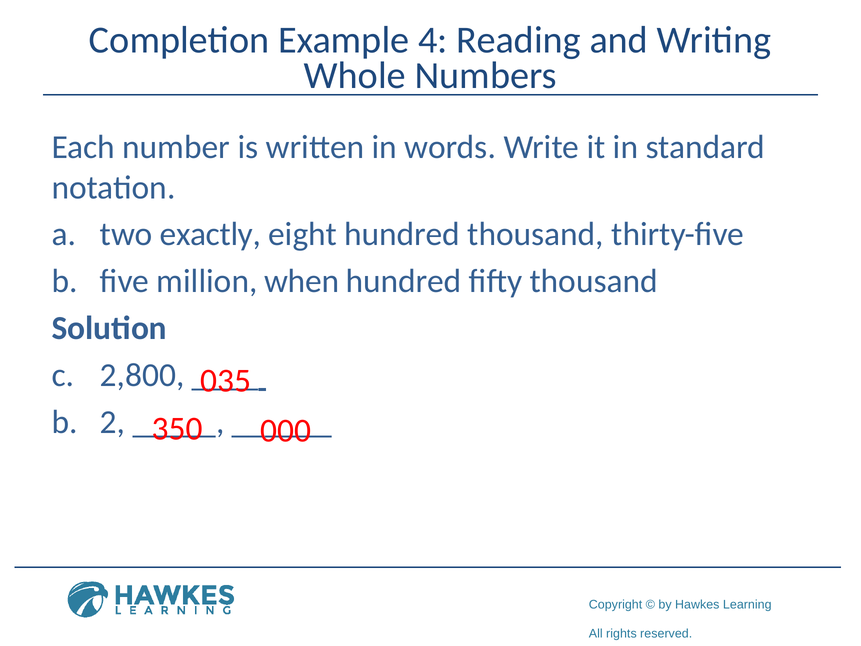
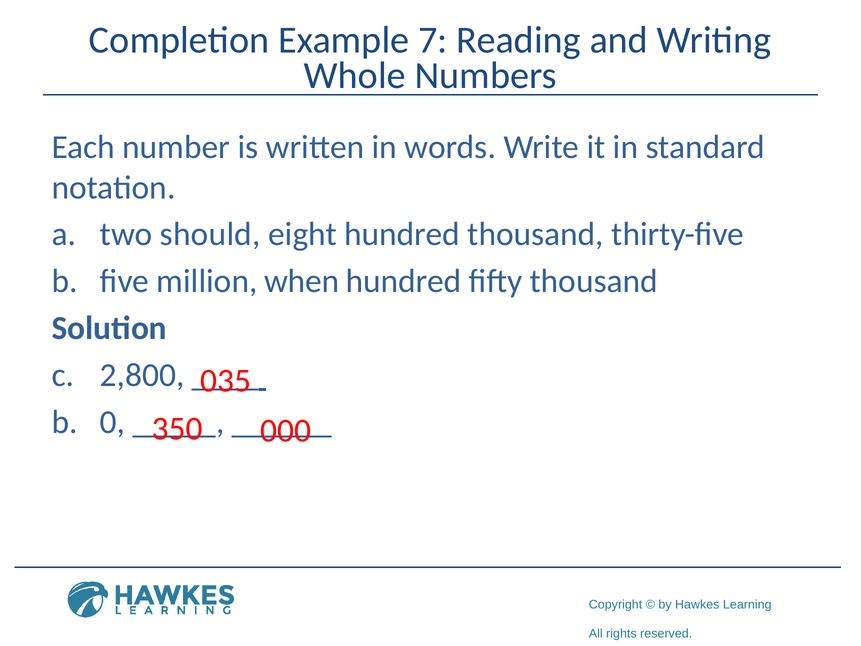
4: 4 -> 7
exactly: exactly -> should
2: 2 -> 0
